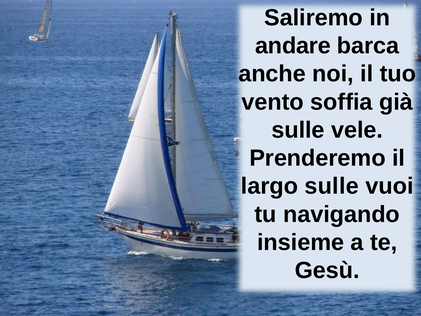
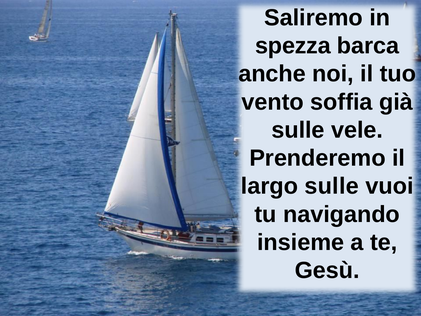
andare: andare -> spezza
